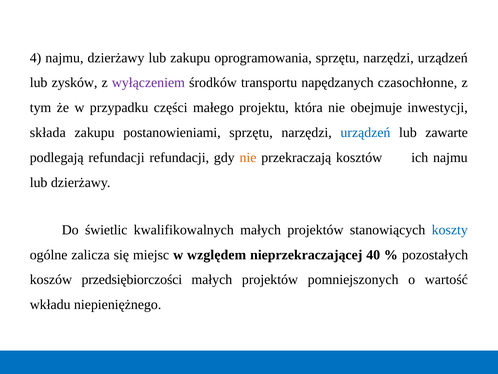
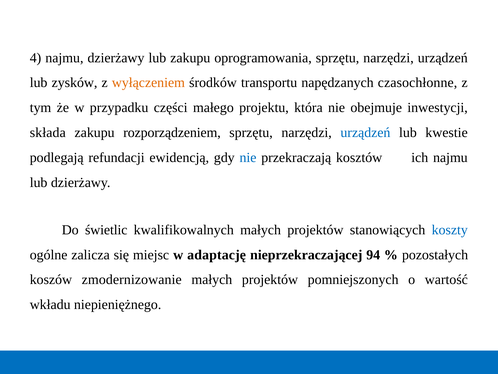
wyłączeniem colour: purple -> orange
postanowieniami: postanowieniami -> rozporządzeniem
zawarte: zawarte -> kwestie
refundacji refundacji: refundacji -> ewidencją
nie at (248, 157) colour: orange -> blue
względem: względem -> adaptację
40: 40 -> 94
przedsiębiorczości: przedsiębiorczości -> zmodernizowanie
